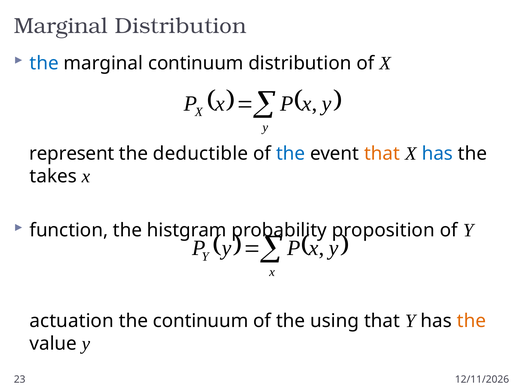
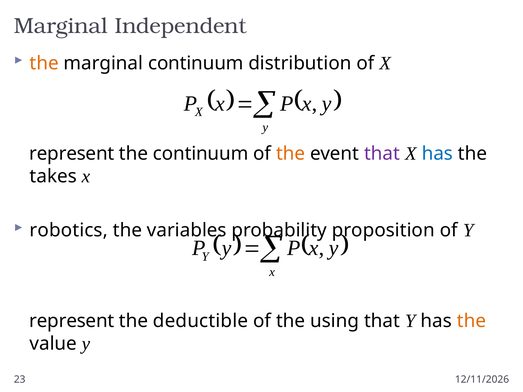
Marginal Distribution: Distribution -> Independent
the at (44, 63) colour: blue -> orange
the deductible: deductible -> continuum
the at (291, 154) colour: blue -> orange
that at (382, 154) colour: orange -> purple
function: function -> robotics
histgram: histgram -> variables
actuation at (72, 321): actuation -> represent
the continuum: continuum -> deductible
